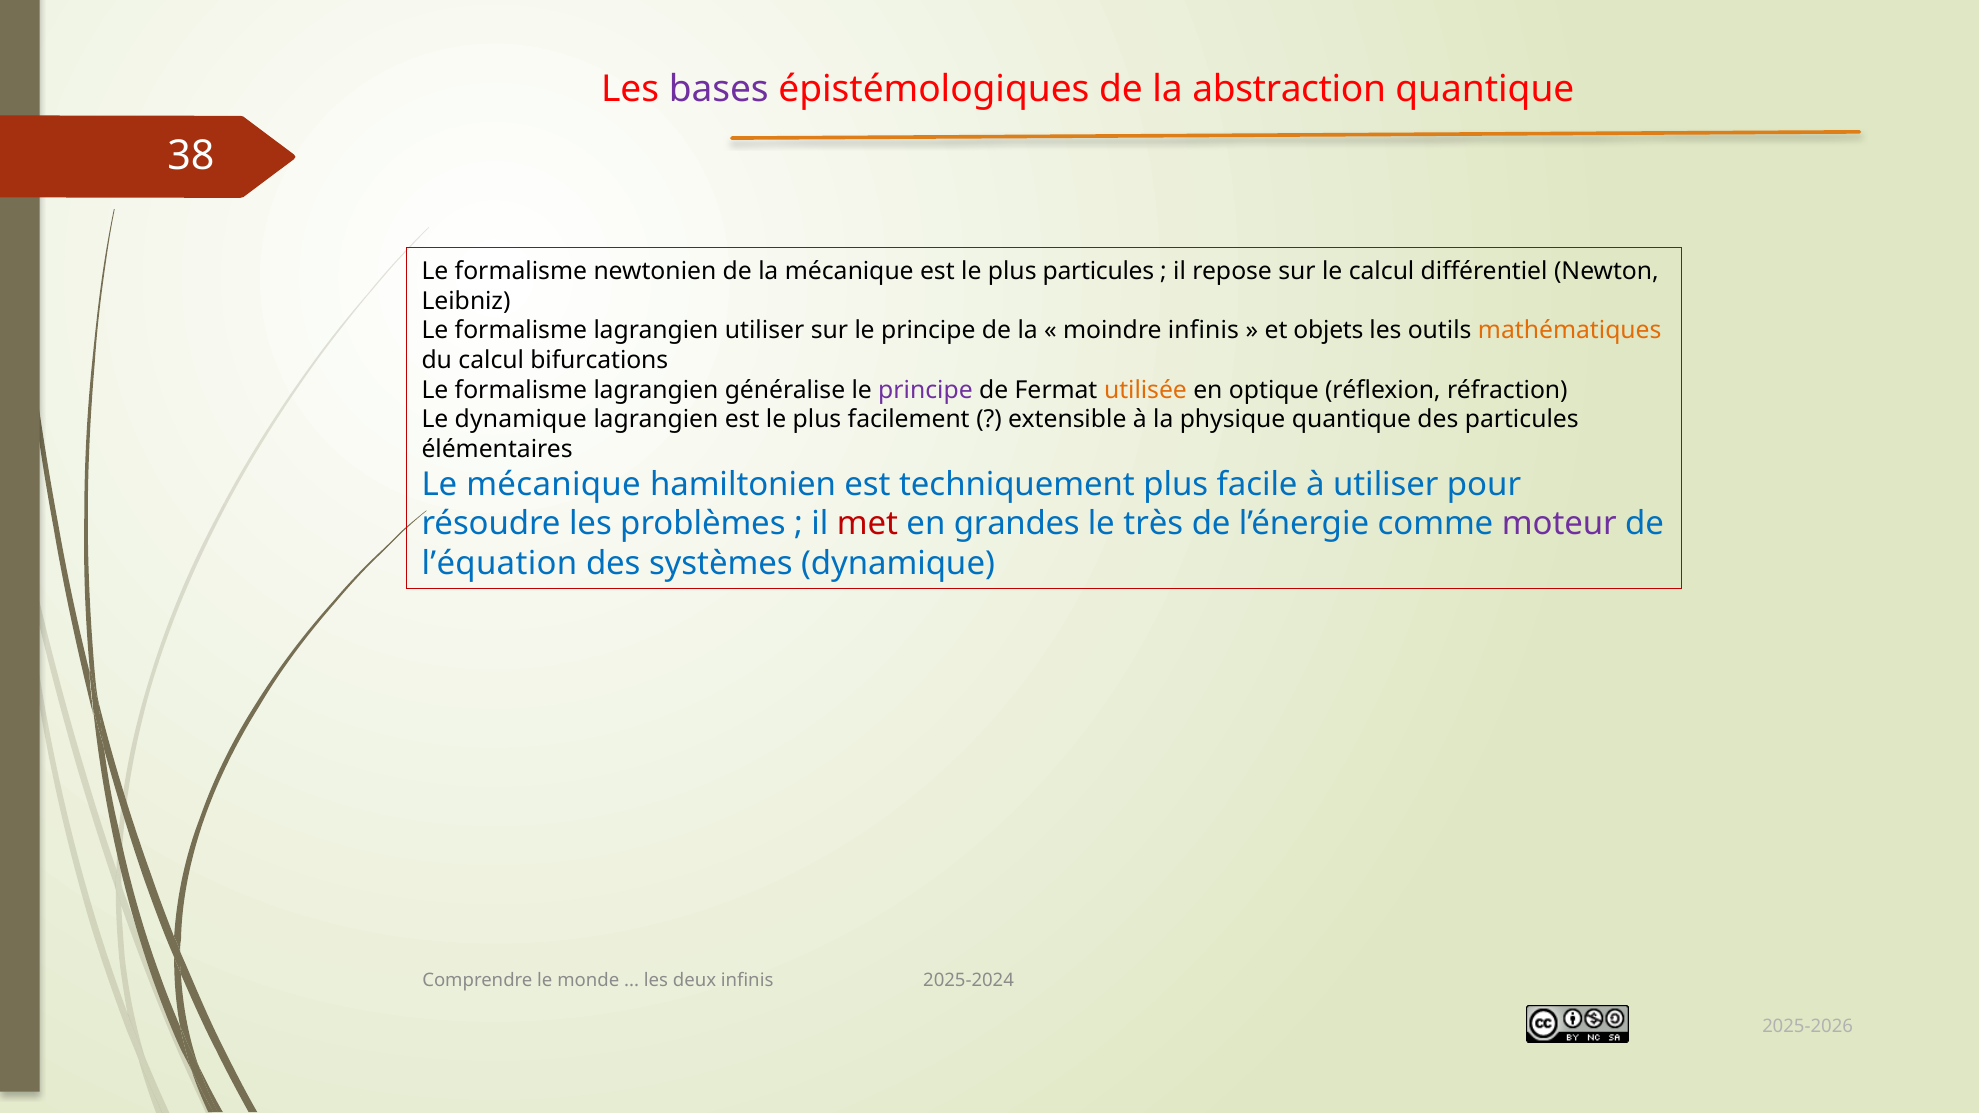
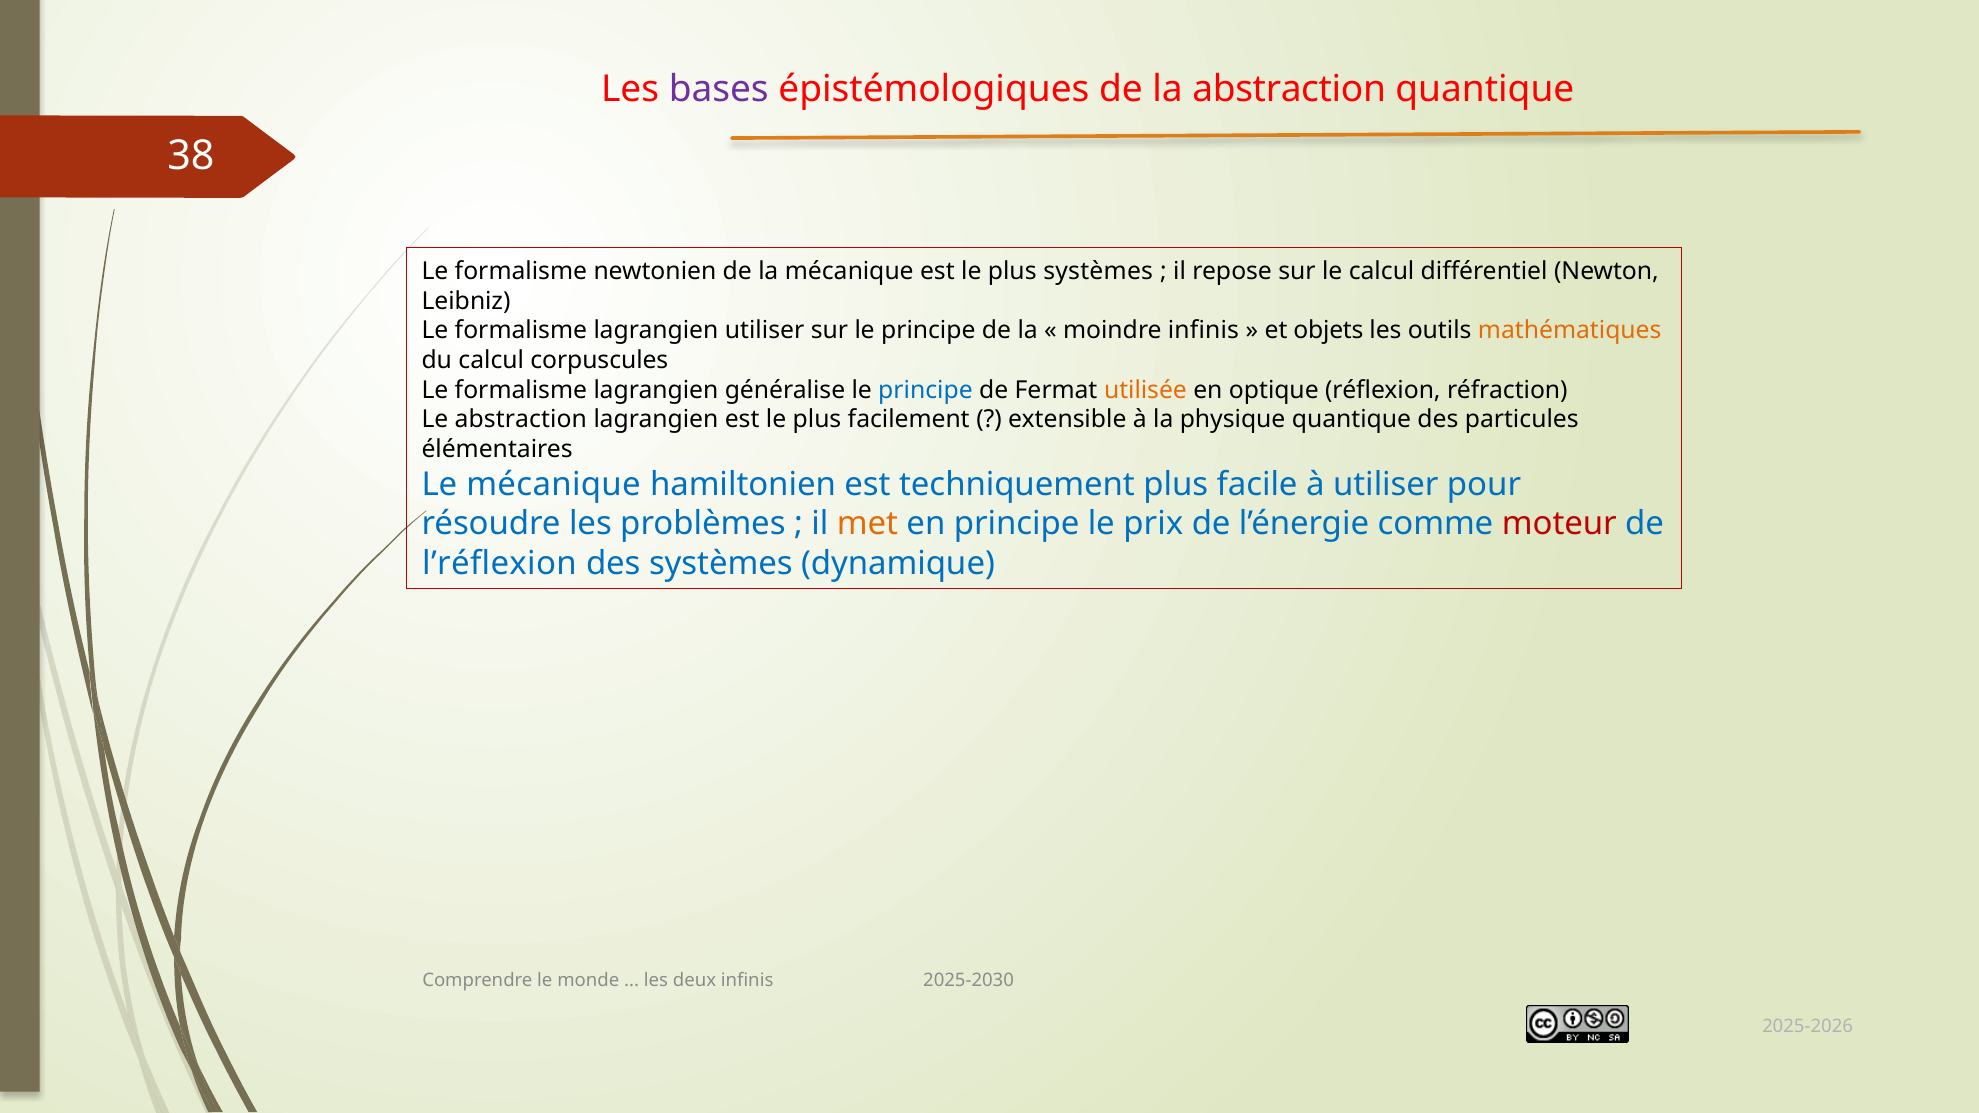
plus particules: particules -> systèmes
bifurcations: bifurcations -> corpuscules
principe at (925, 390) colour: purple -> blue
Le dynamique: dynamique -> abstraction
met colour: red -> orange
en grandes: grandes -> principe
très: très -> prix
moteur colour: purple -> red
l’équation: l’équation -> l’réflexion
2025-2024: 2025-2024 -> 2025-2030
